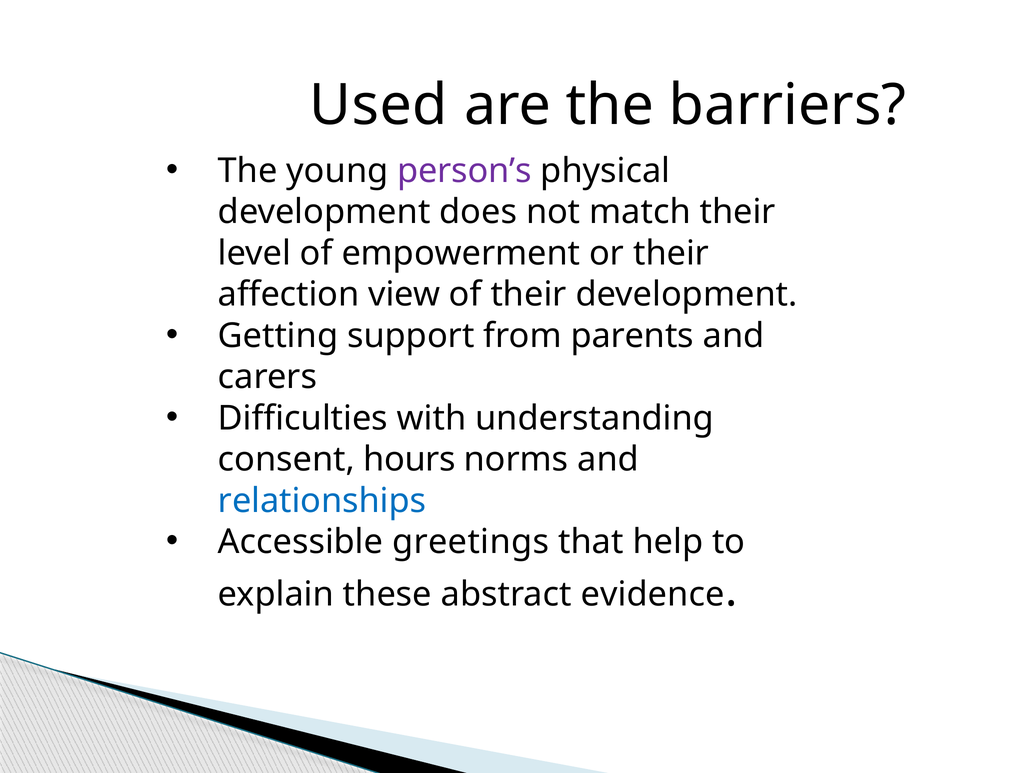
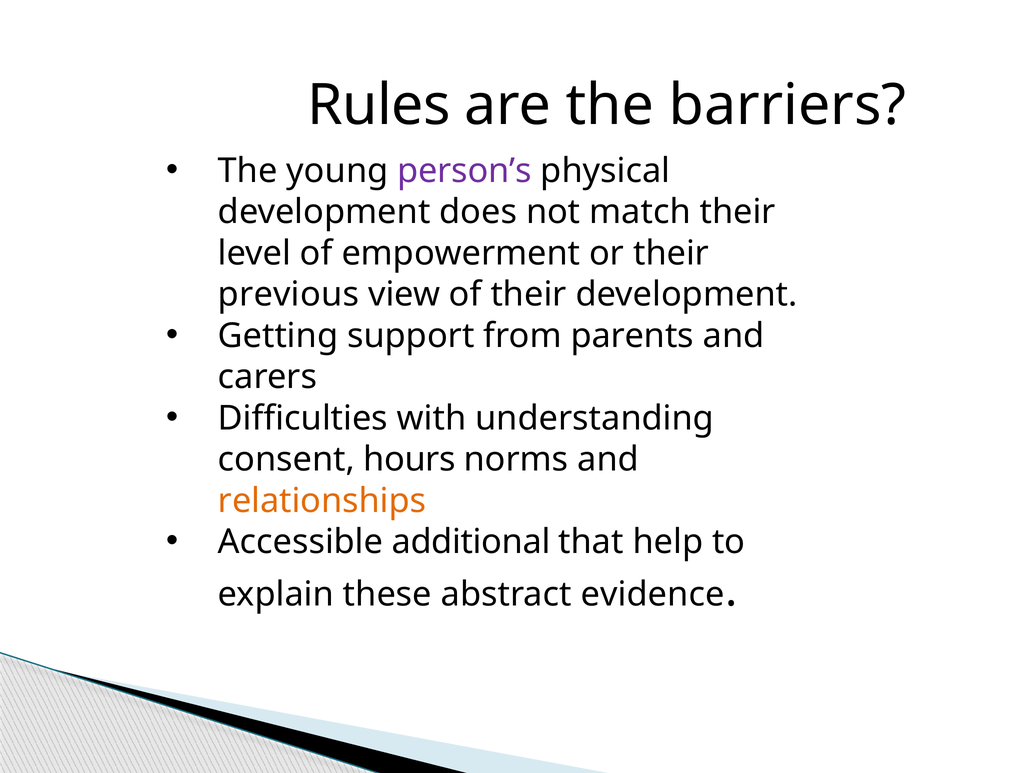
Used: Used -> Rules
affection: affection -> previous
relationships colour: blue -> orange
greetings: greetings -> additional
